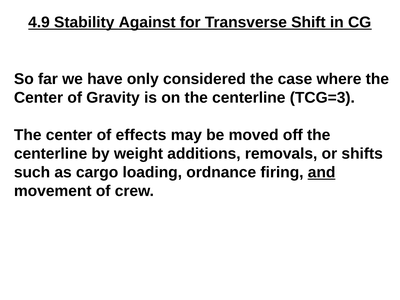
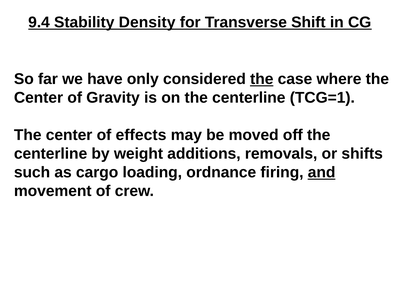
4.9: 4.9 -> 9.4
Against: Against -> Density
the at (262, 79) underline: none -> present
TCG=3: TCG=3 -> TCG=1
